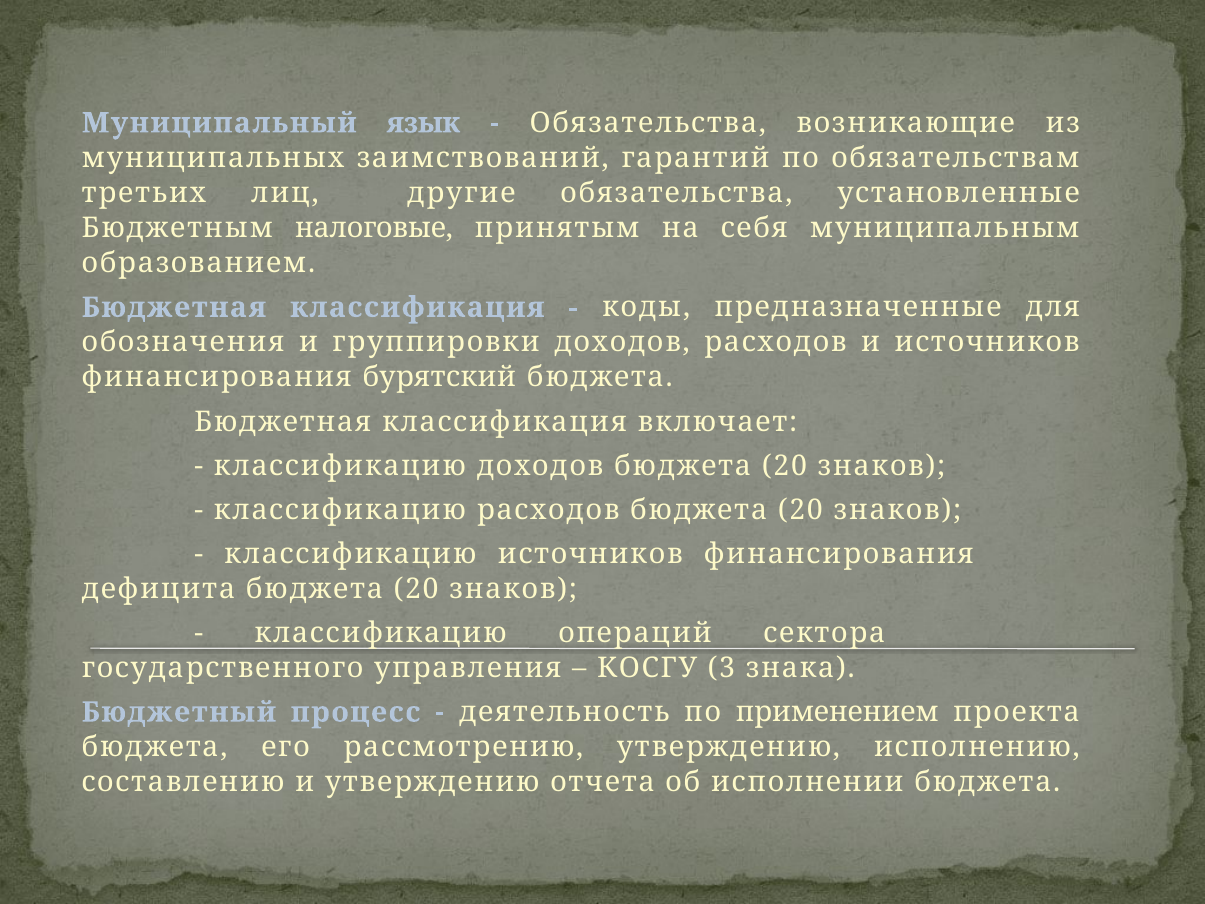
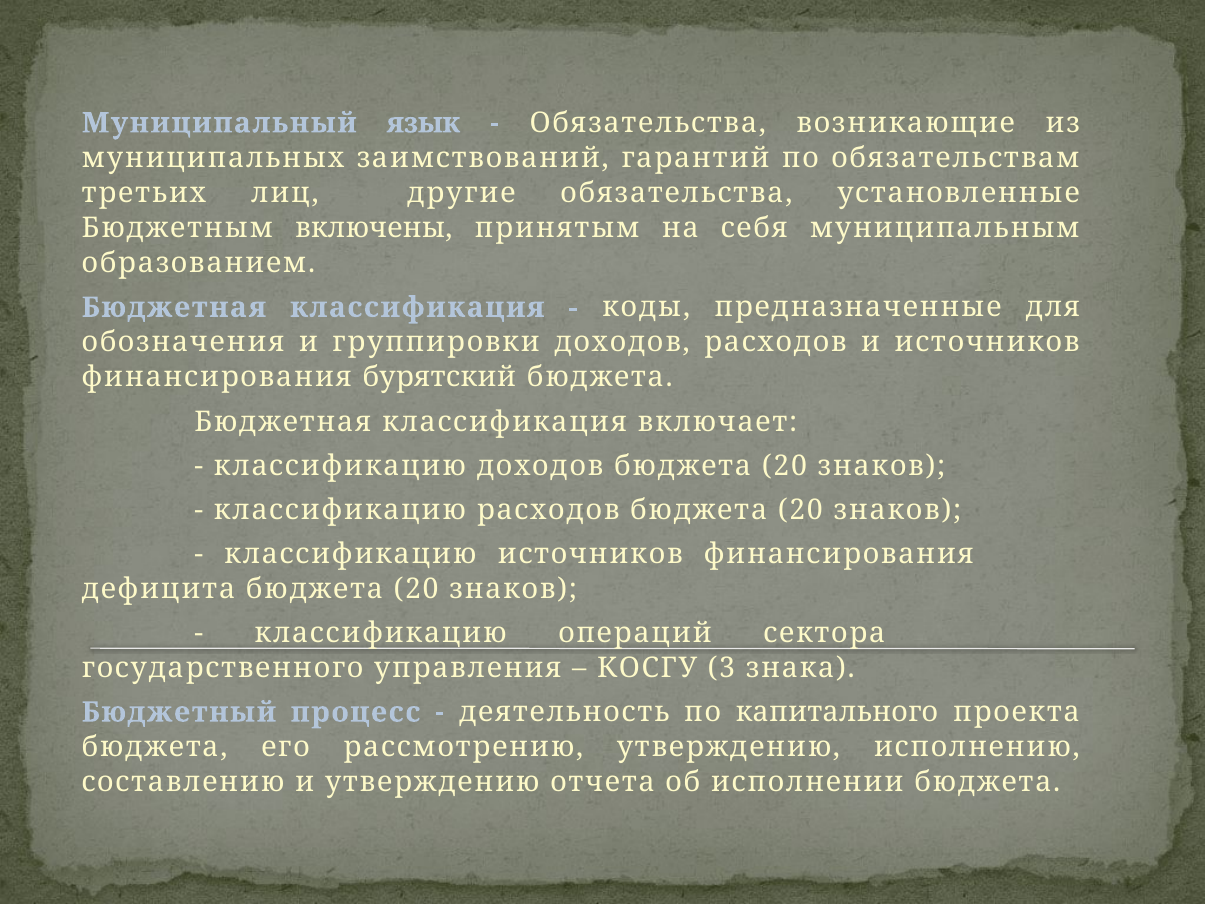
налоговые: налоговые -> включены
применением: применением -> капитального
